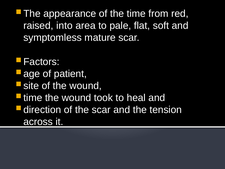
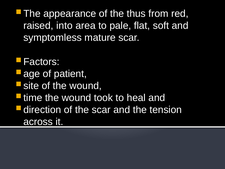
time: time -> thus
